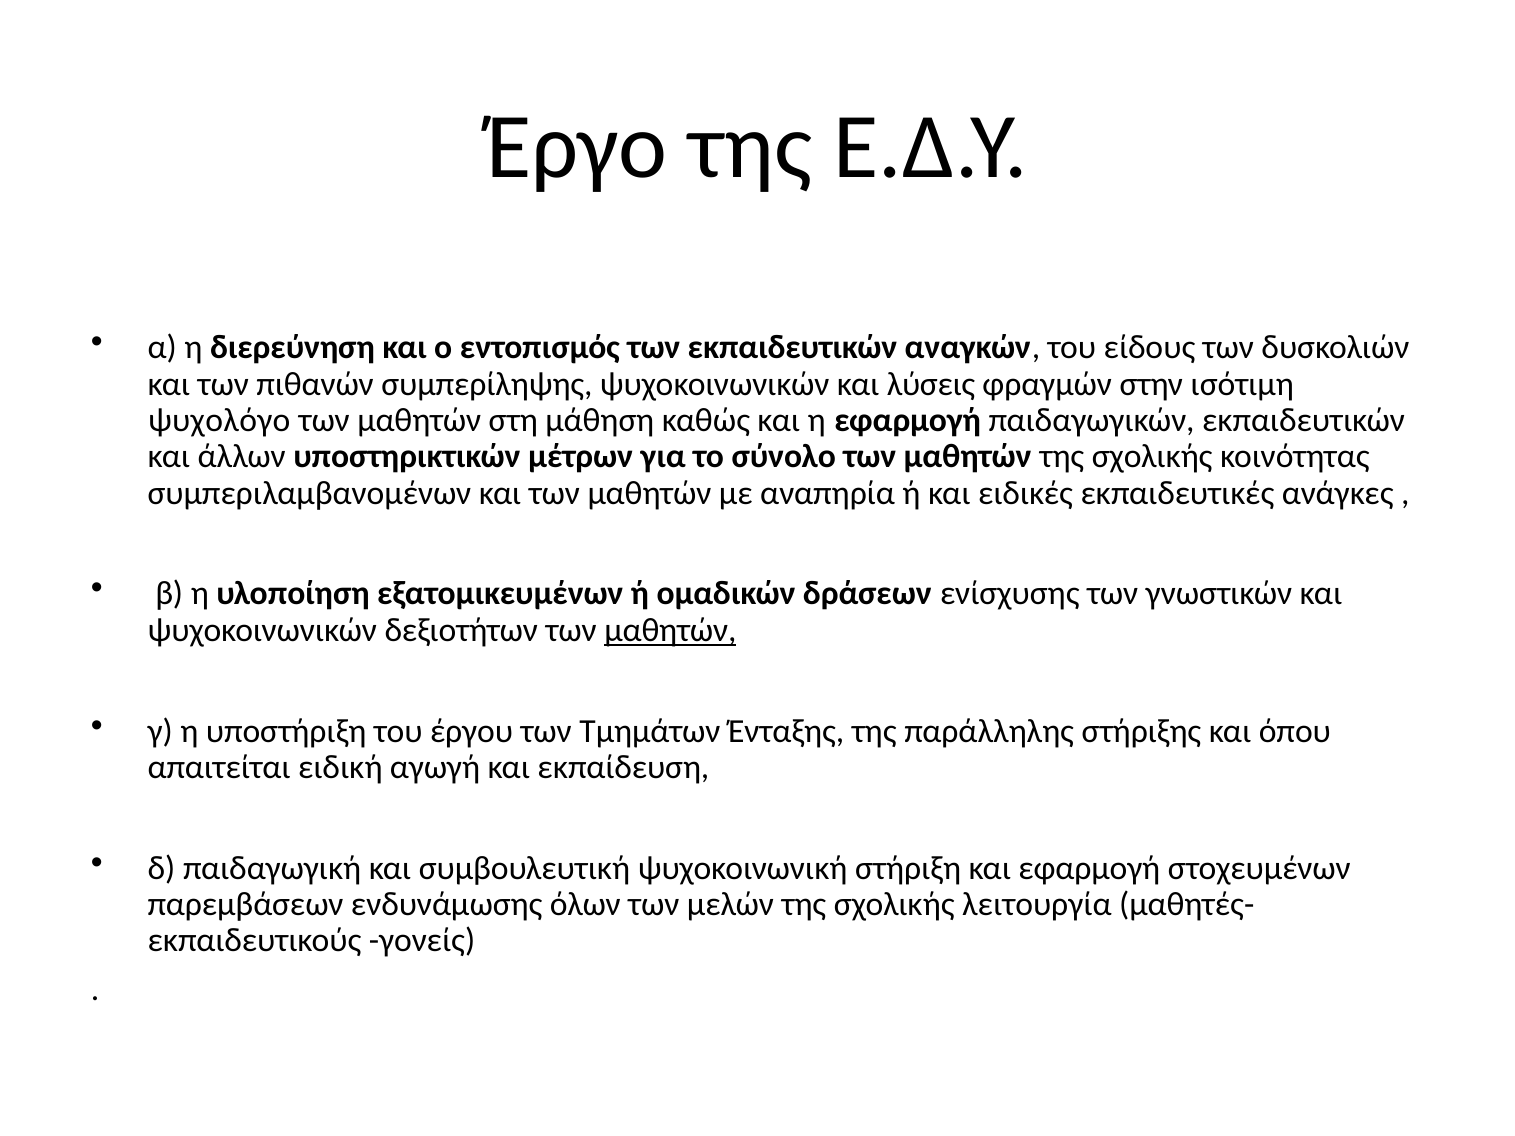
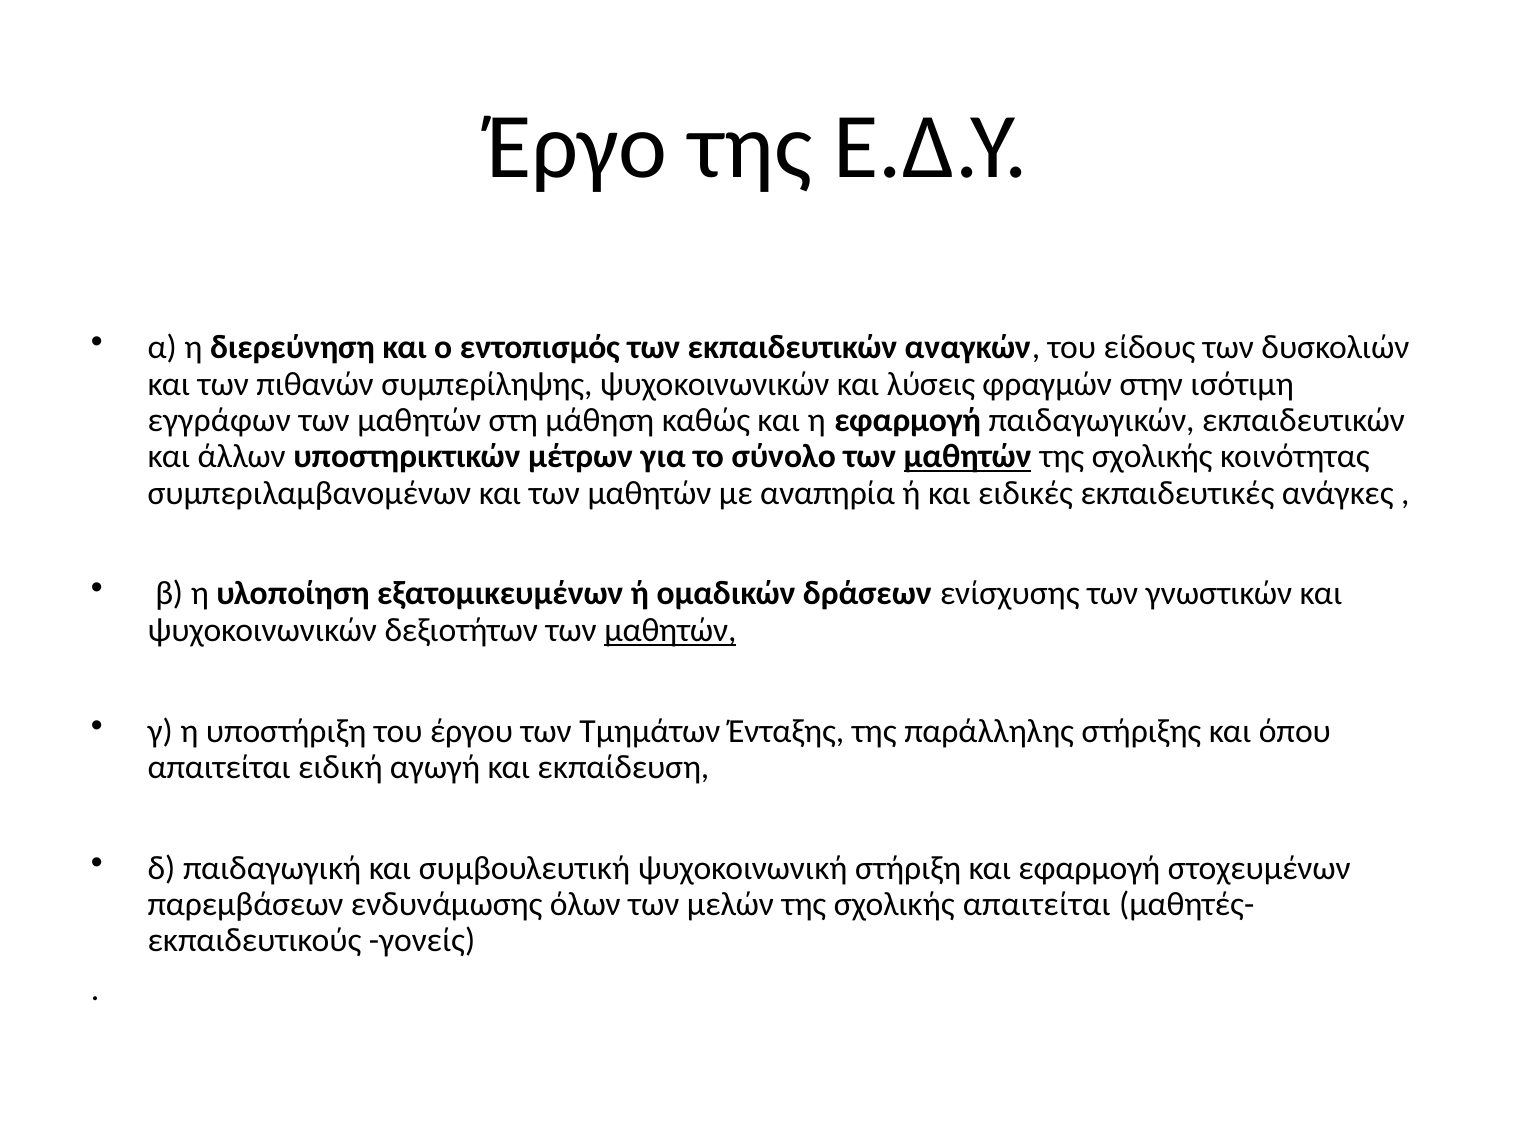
ψυχολόγο: ψυχολόγο -> εγγράφων
μαθητών at (968, 457) underline: none -> present
σχολικής λειτουργία: λειτουργία -> απαιτείται
